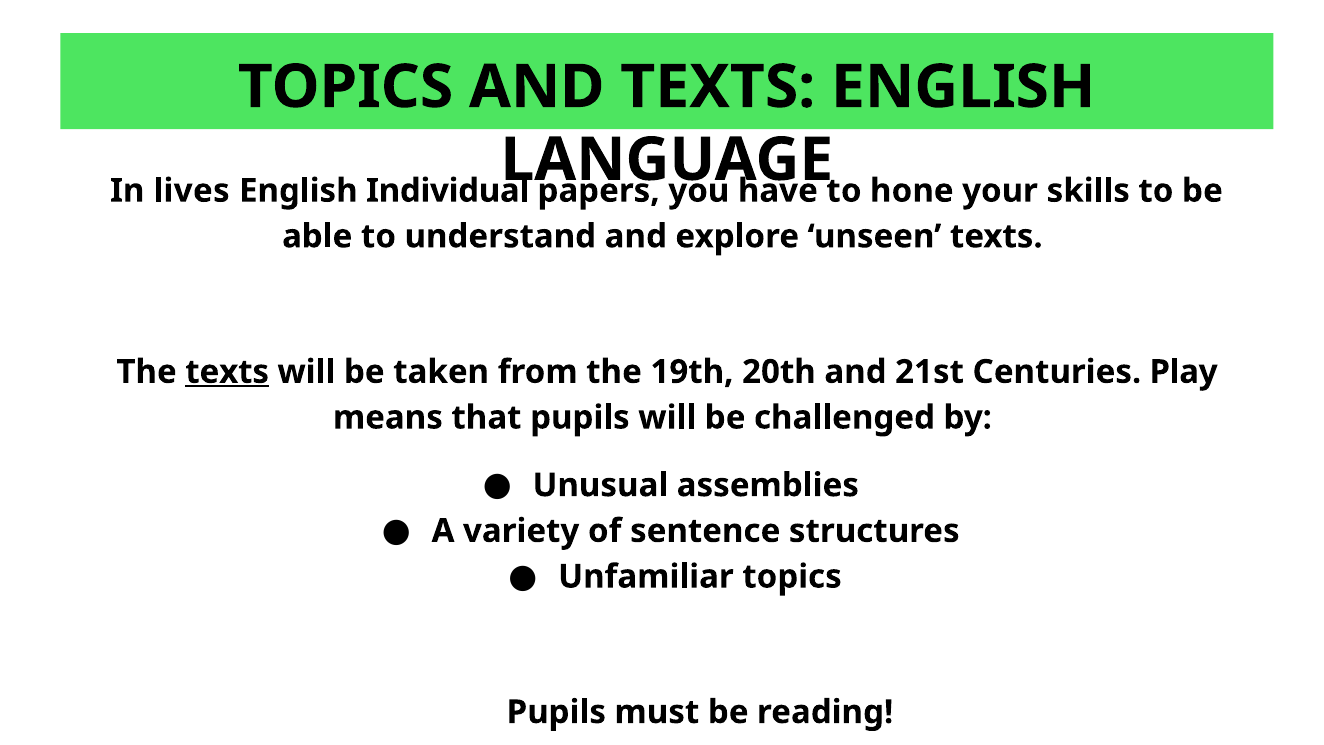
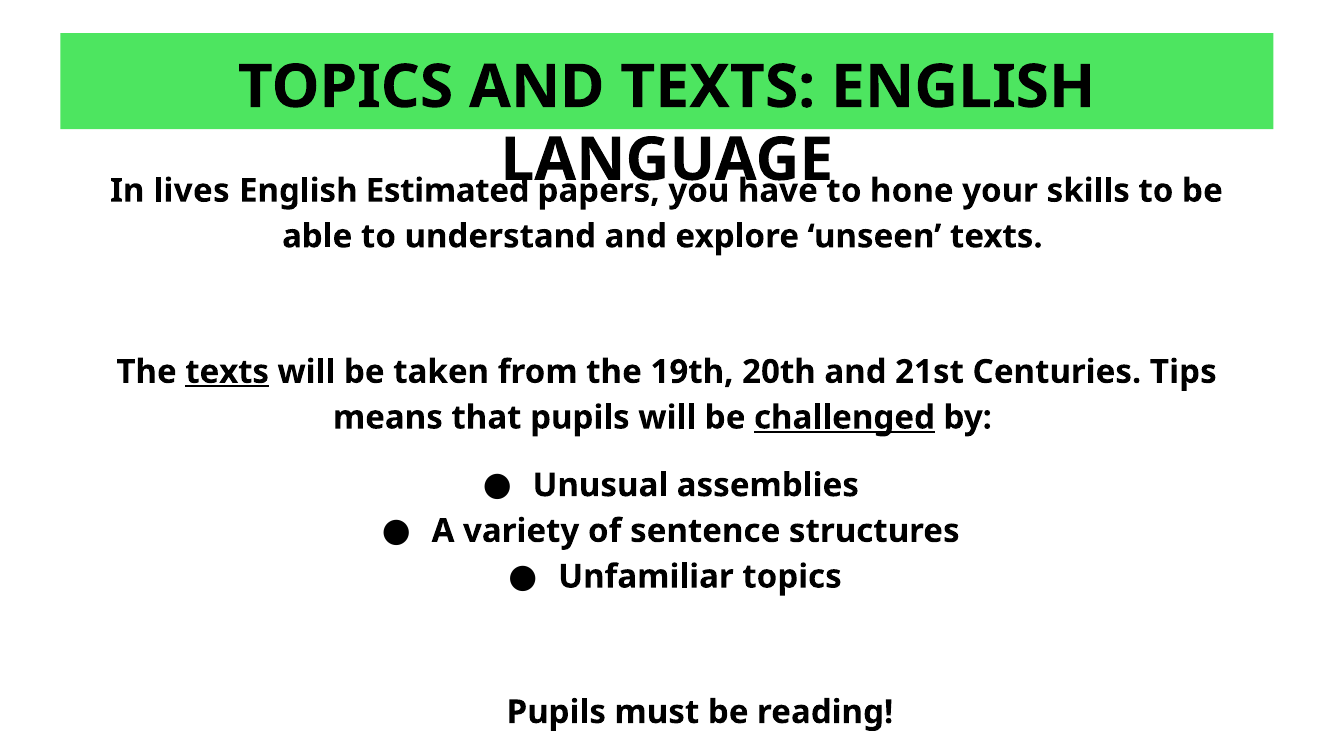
Individual: Individual -> Estimated
Play: Play -> Tips
challenged underline: none -> present
